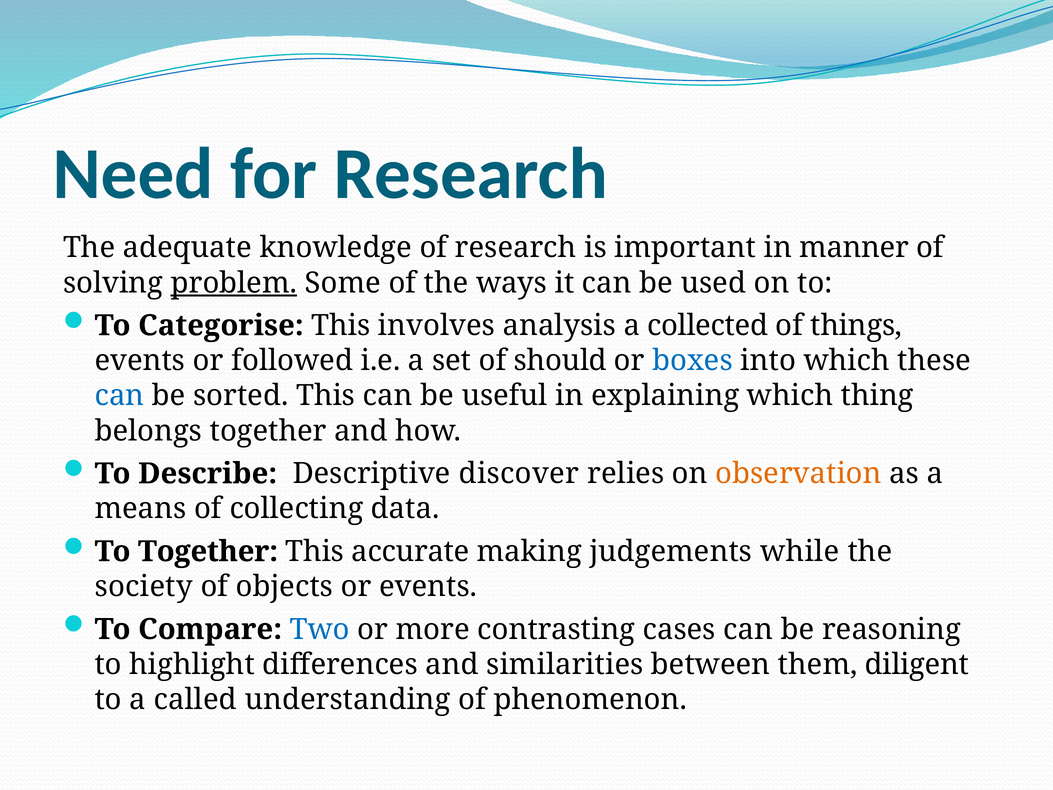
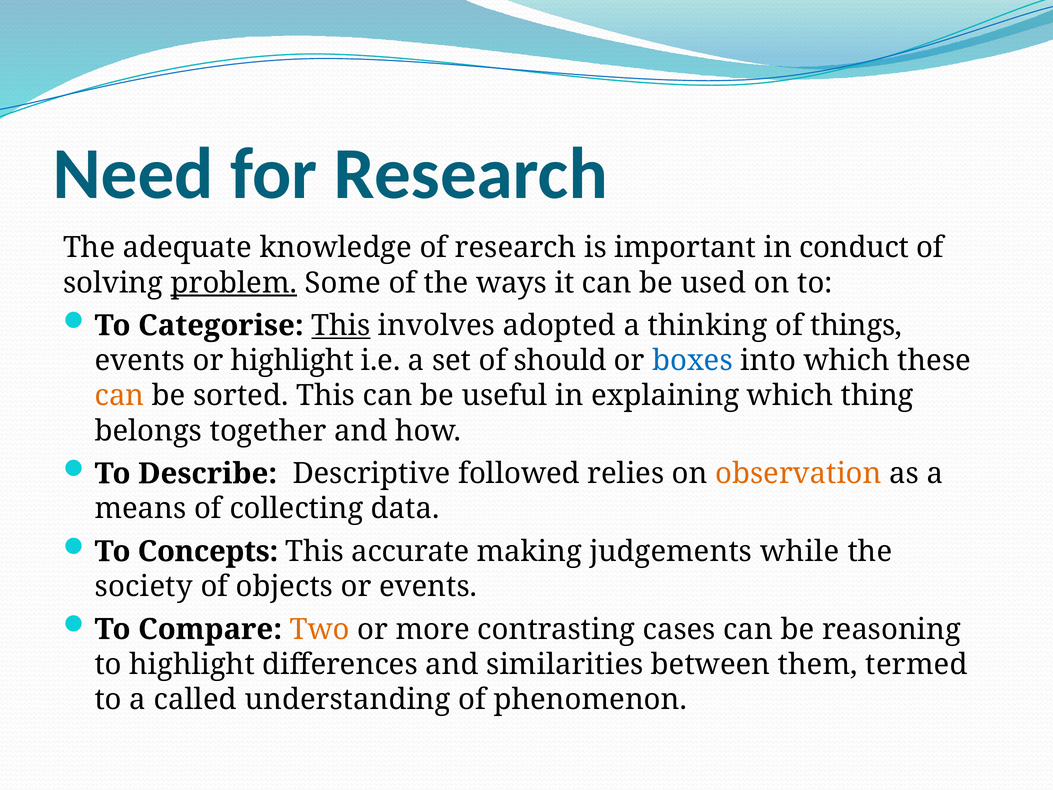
manner: manner -> conduct
This at (341, 325) underline: none -> present
analysis: analysis -> adopted
collected: collected -> thinking
or followed: followed -> highlight
can at (119, 396) colour: blue -> orange
discover: discover -> followed
To Together: Together -> Concepts
Two colour: blue -> orange
diligent: diligent -> termed
